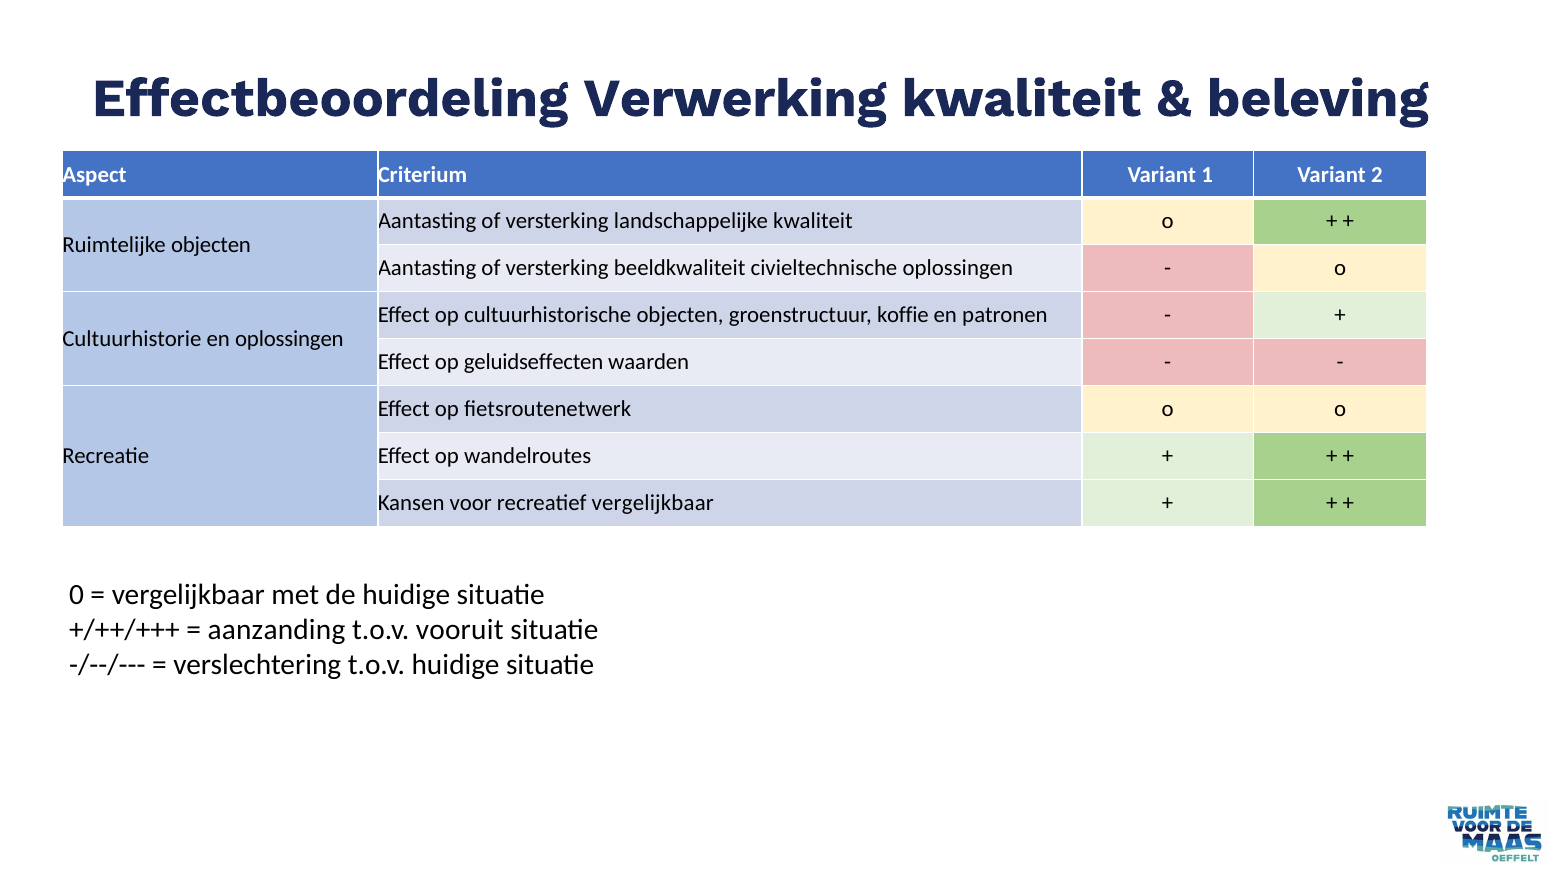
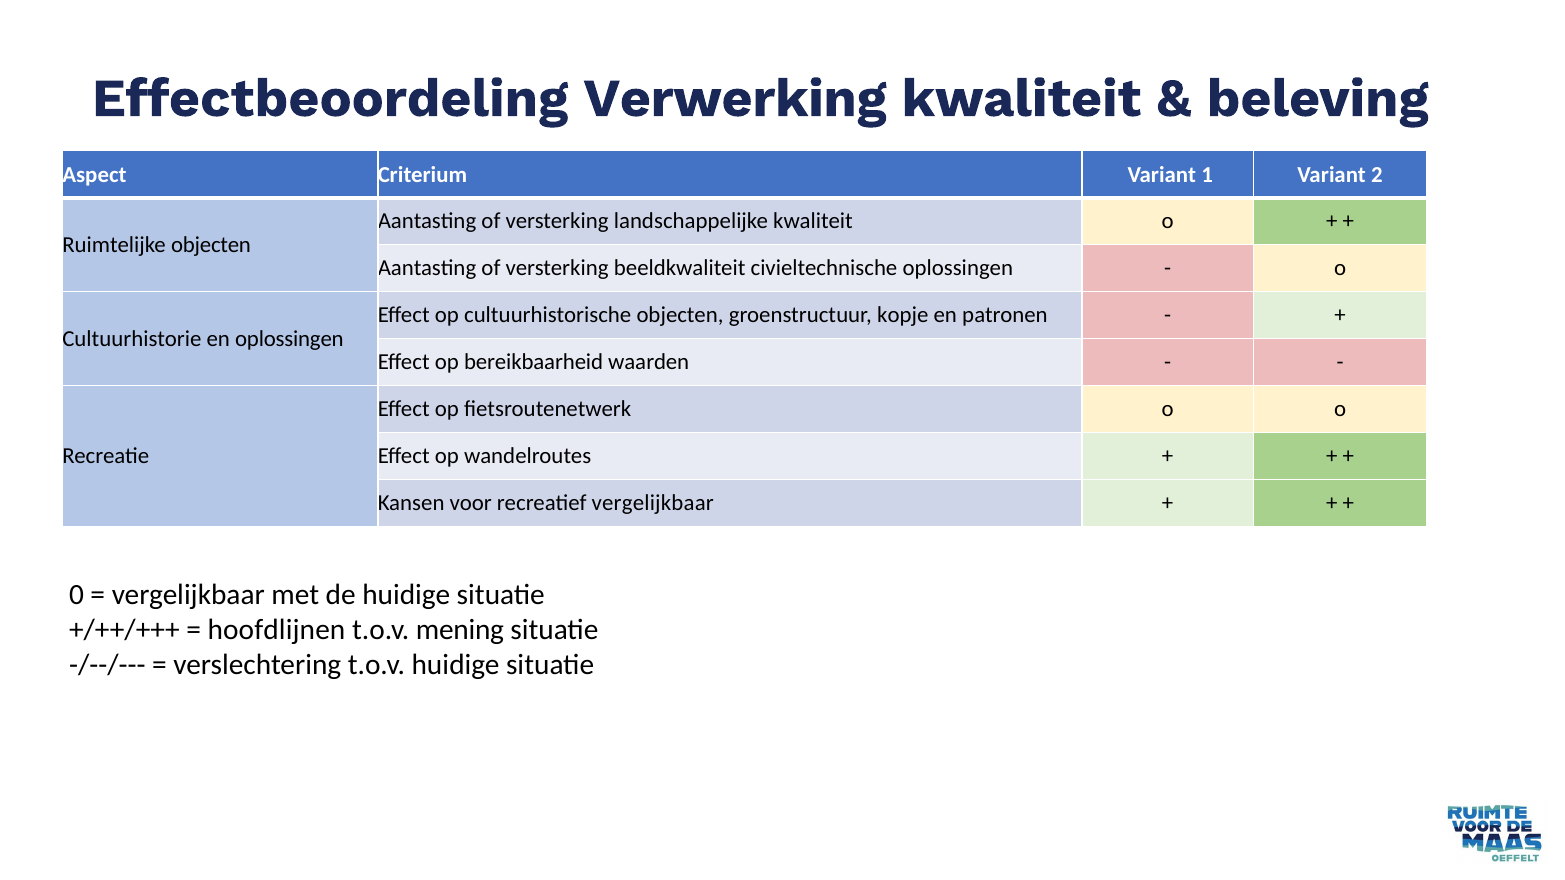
koffie: koffie -> kopje
geluidseffecten: geluidseffecten -> bereikbaarheid
aanzanding: aanzanding -> hoofdlijnen
vooruit: vooruit -> mening
